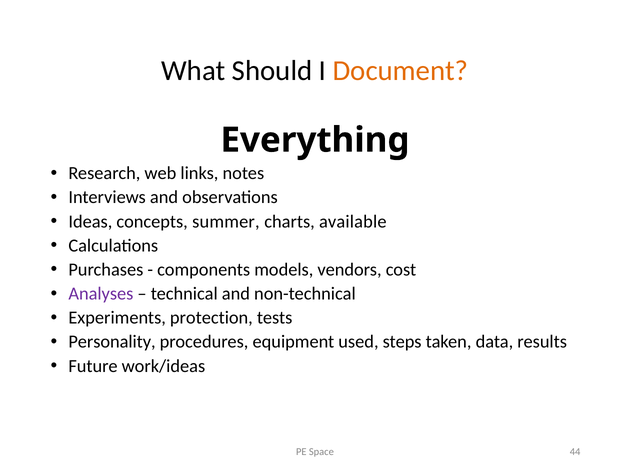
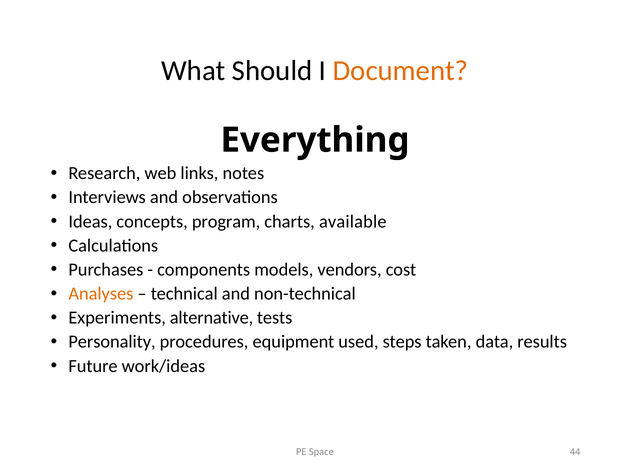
summer: summer -> program
Analyses colour: purple -> orange
protection: protection -> alternative
